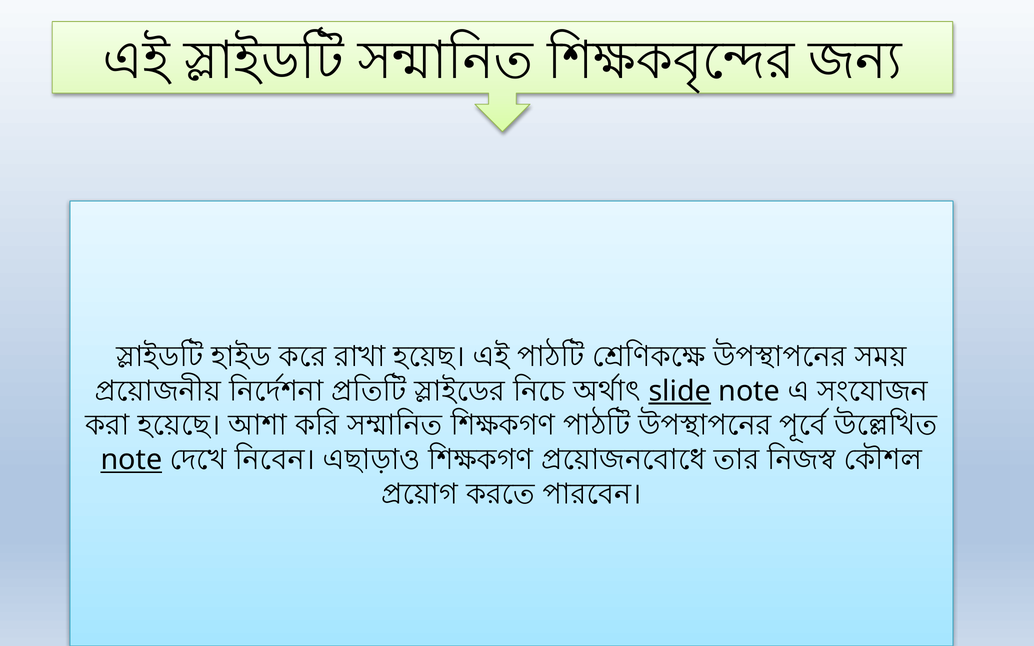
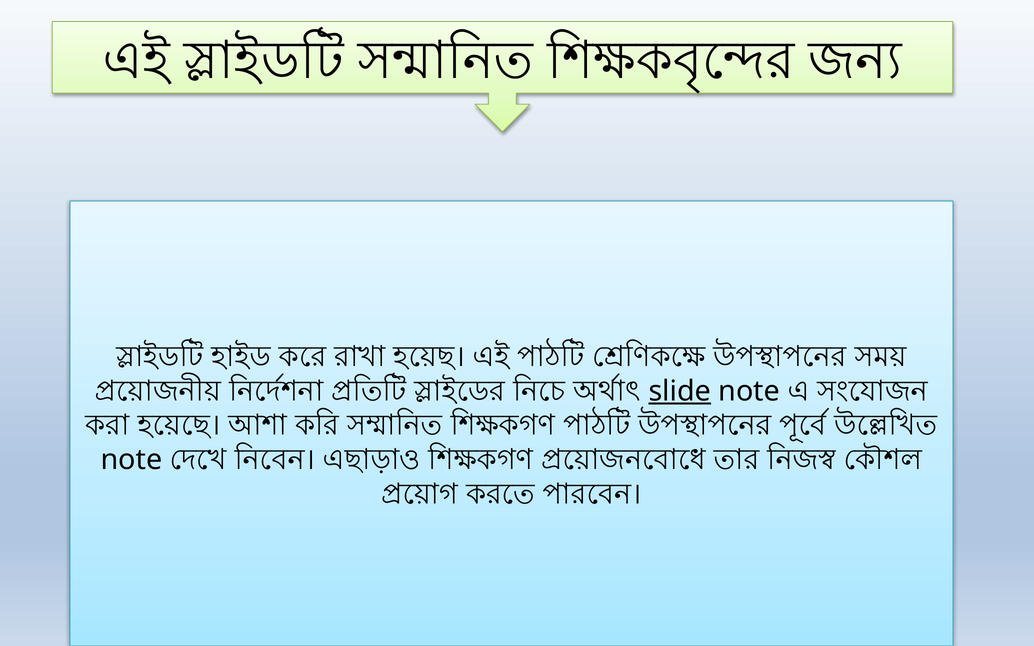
note at (131, 460) underline: present -> none
